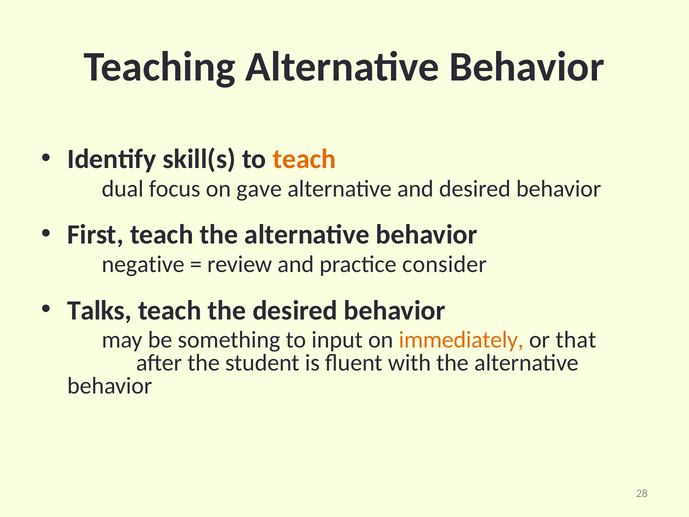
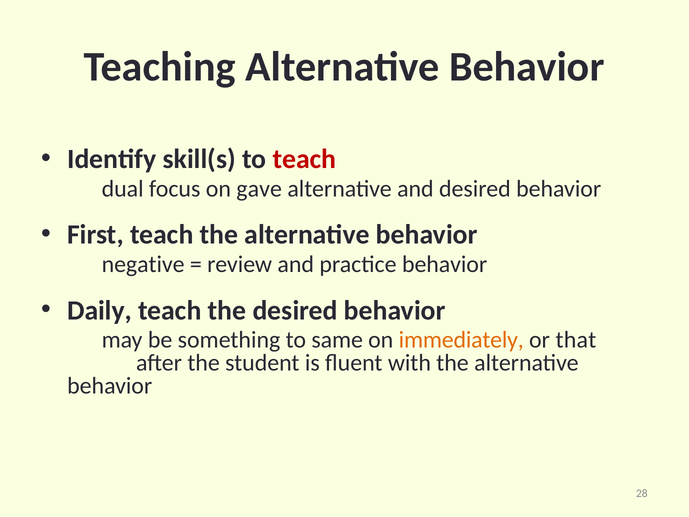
teach at (304, 159) colour: orange -> red
practice consider: consider -> behavior
Talks: Talks -> Daily
input: input -> same
